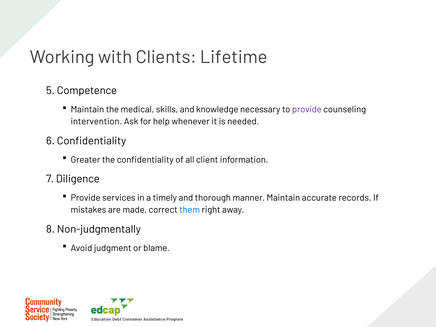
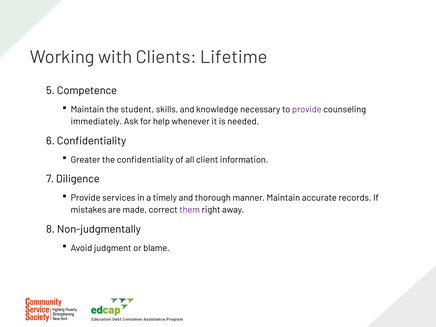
medical: medical -> student
intervention: intervention -> immediately
them colour: blue -> purple
